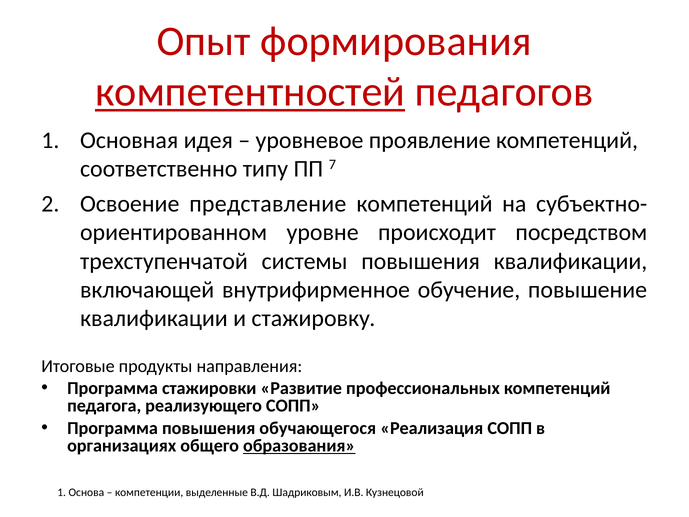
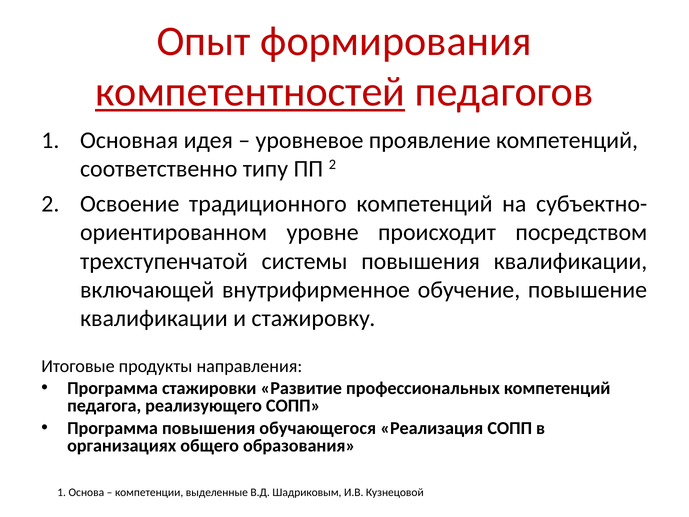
ПП 7: 7 -> 2
представление: представление -> традиционного
образования underline: present -> none
